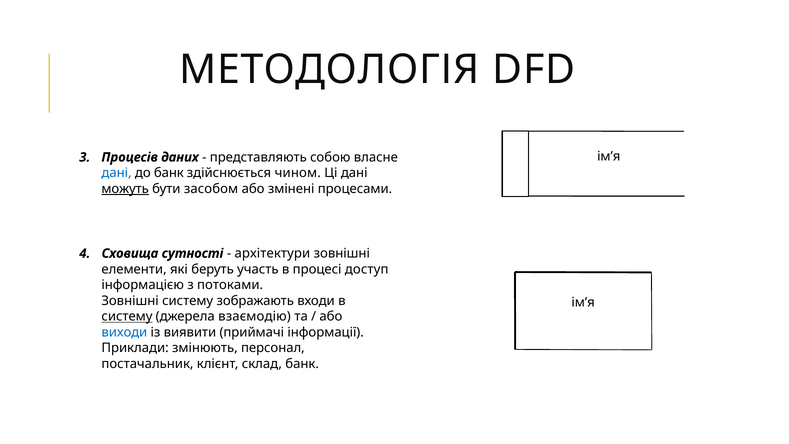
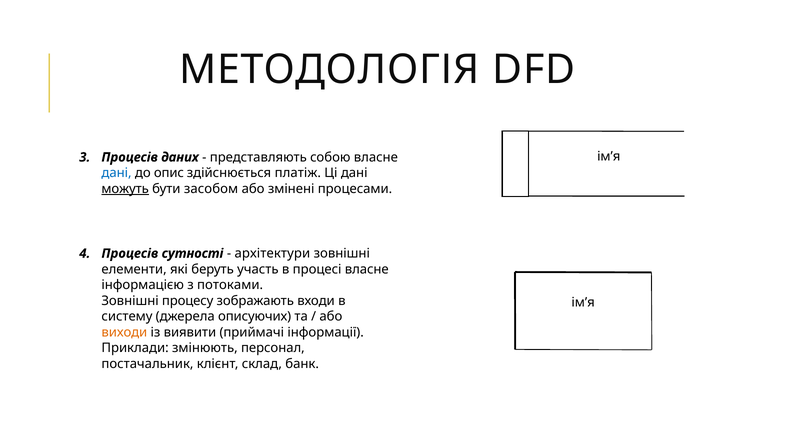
до банк: банк -> опис
чином: чином -> платіж
Сховища at (130, 253): Сховища -> Процесів
процесі доступ: доступ -> власне
Зовнішні систему: систему -> процесу
систему at (127, 316) underline: present -> none
взаємодію: взаємодію -> описуючих
виходи colour: blue -> orange
